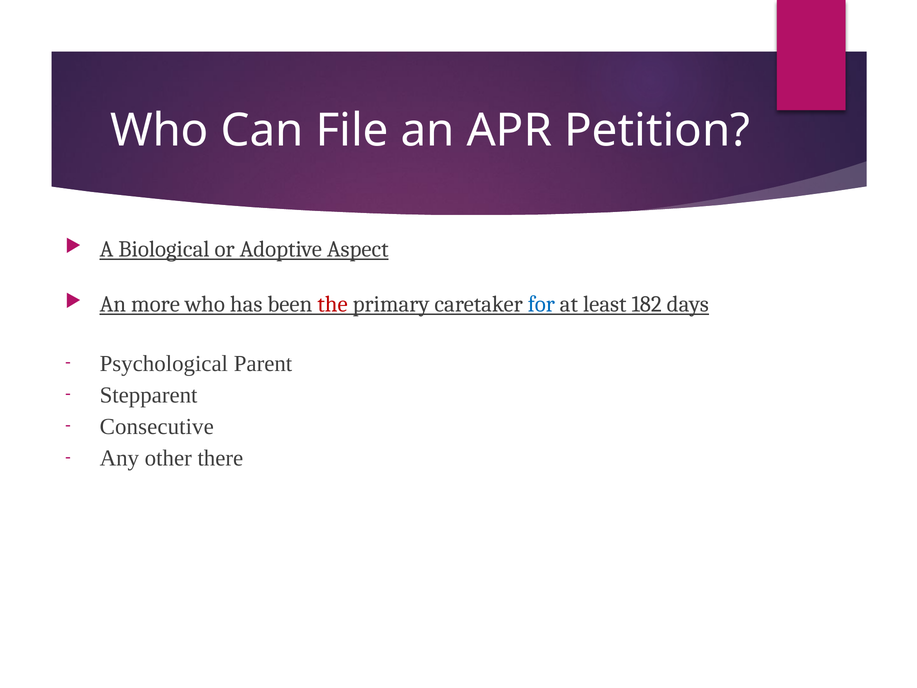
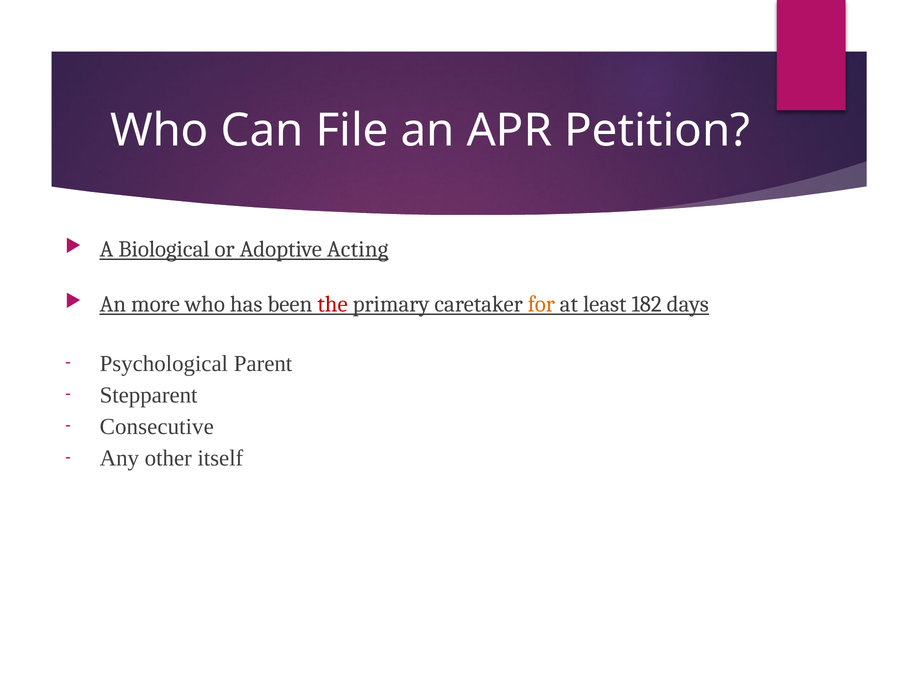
Aspect: Aspect -> Acting
for colour: blue -> orange
there: there -> itself
